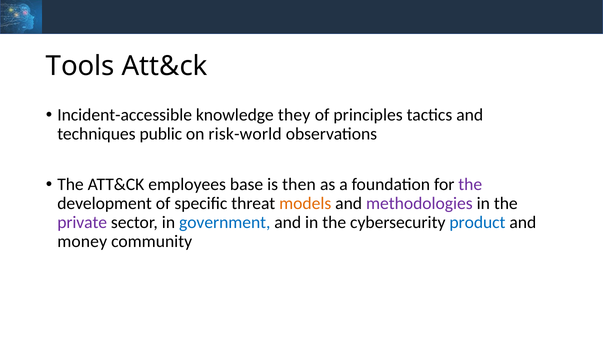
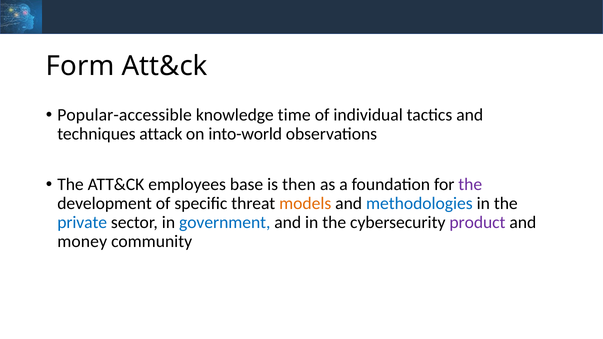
Tools: Tools -> Form
Incident-accessible: Incident-accessible -> Popular-accessible
they: they -> time
principles: principles -> individual
public: public -> attack
risk-world: risk-world -> into-world
methodologies colour: purple -> blue
private colour: purple -> blue
product colour: blue -> purple
